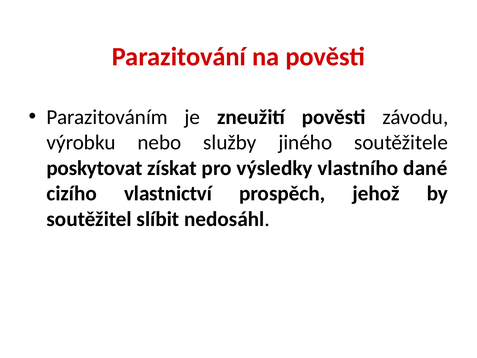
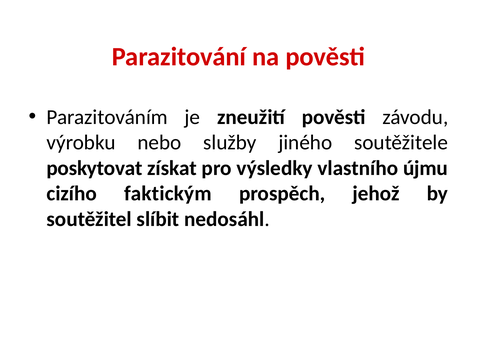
dané: dané -> újmu
vlastnictví: vlastnictví -> faktickým
